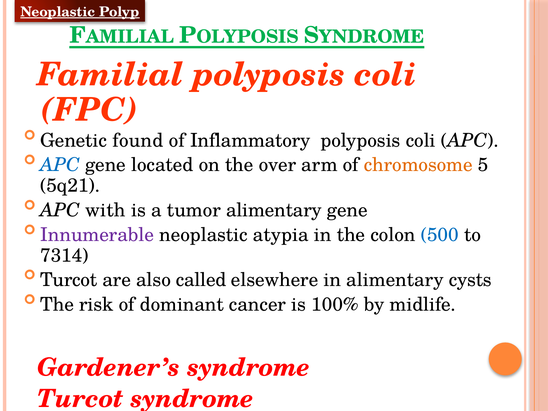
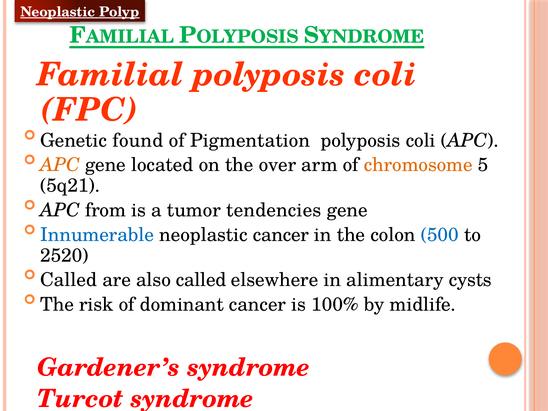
Inflammatory: Inflammatory -> Pigmentation
APC at (60, 165) colour: blue -> orange
with: with -> from
tumor alimentary: alimentary -> tendencies
Innumerable colour: purple -> blue
neoplastic atypia: atypia -> cancer
7314: 7314 -> 2520
Turcot at (69, 280): Turcot -> Called
